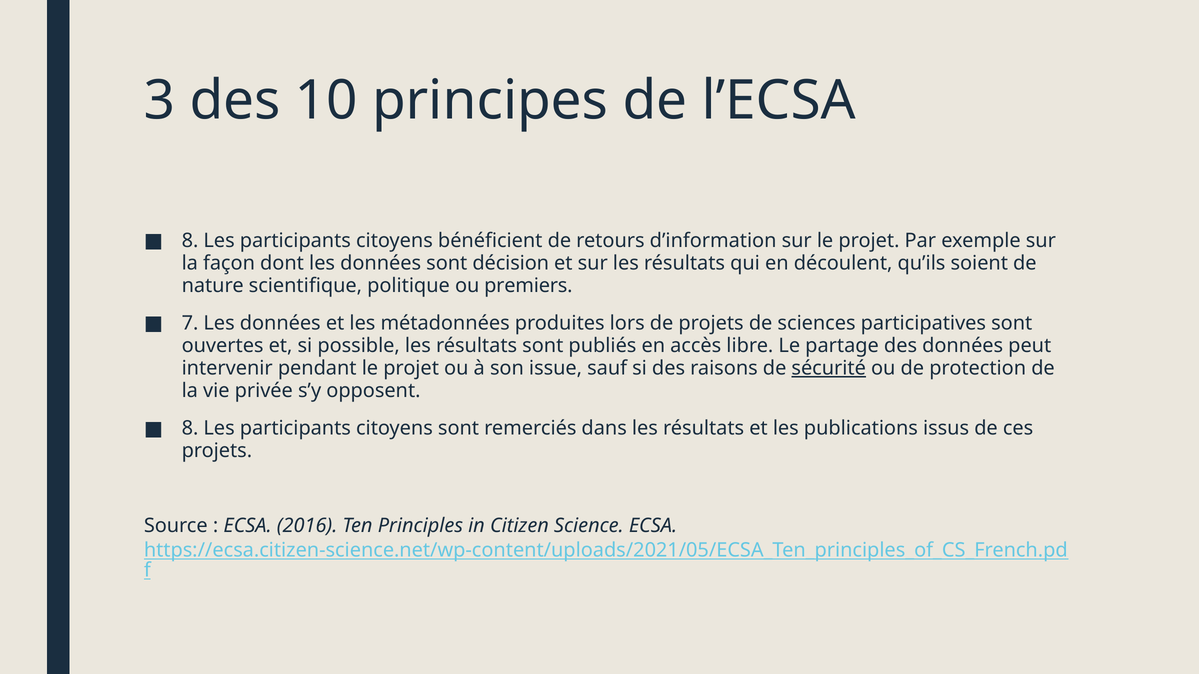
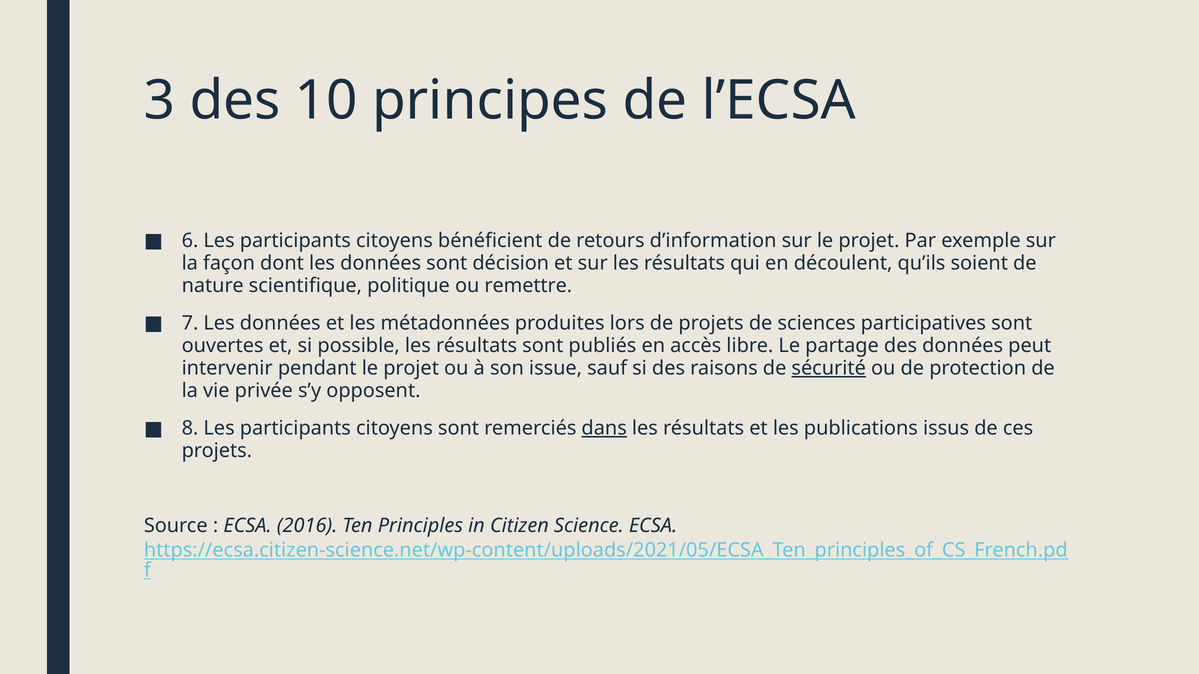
8 at (190, 241): 8 -> 6
premiers: premiers -> remettre
dans underline: none -> present
